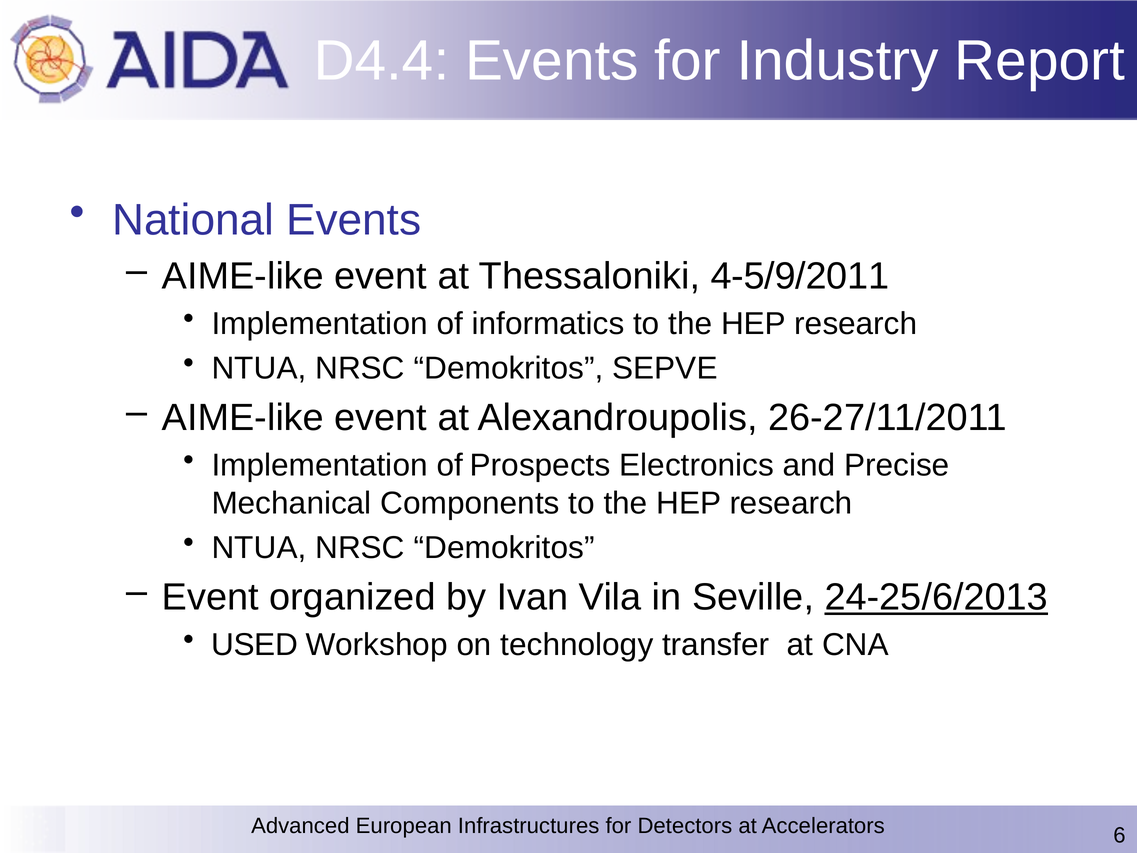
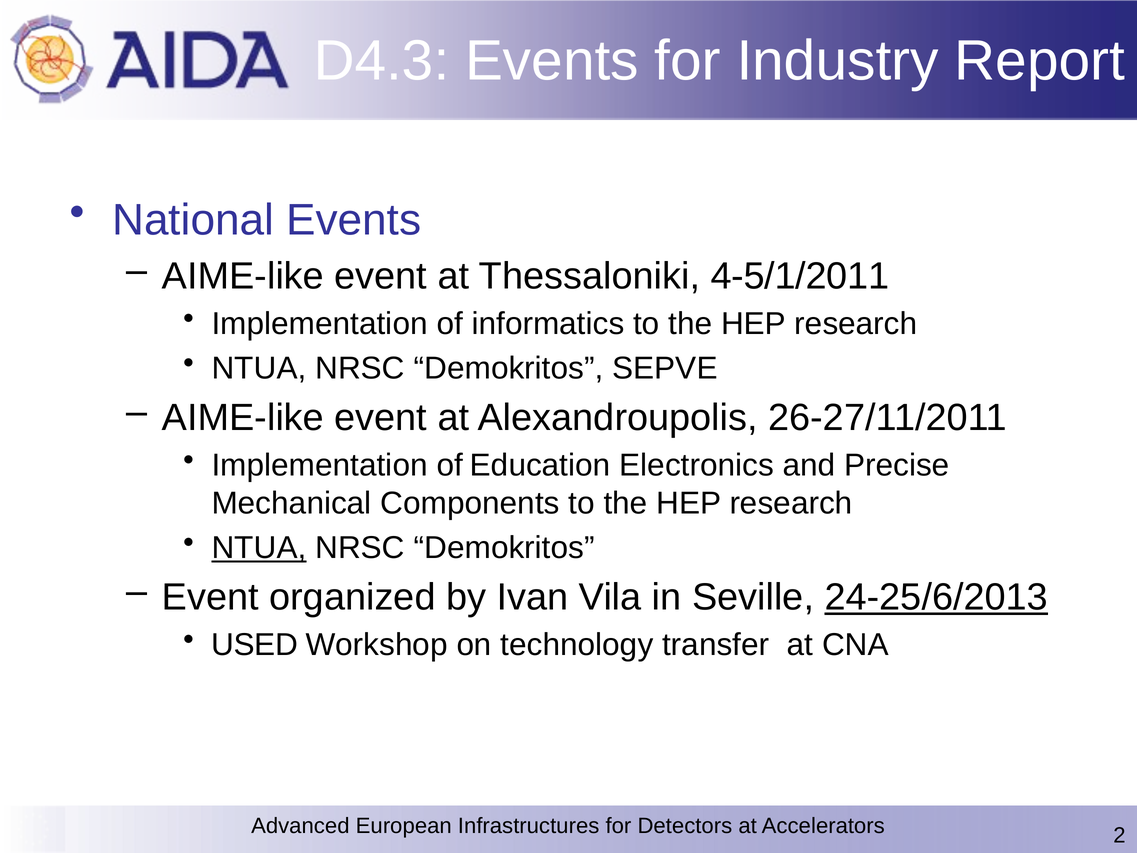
D4.4: D4.4 -> D4.3
4-5/9/2011: 4-5/9/2011 -> 4-5/1/2011
Prospects: Prospects -> Education
NTUA at (259, 548) underline: none -> present
6: 6 -> 2
